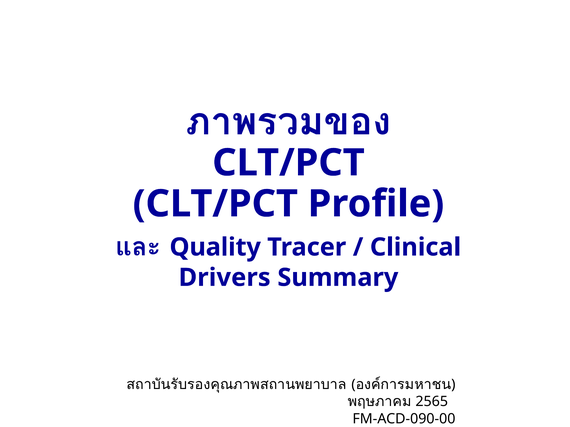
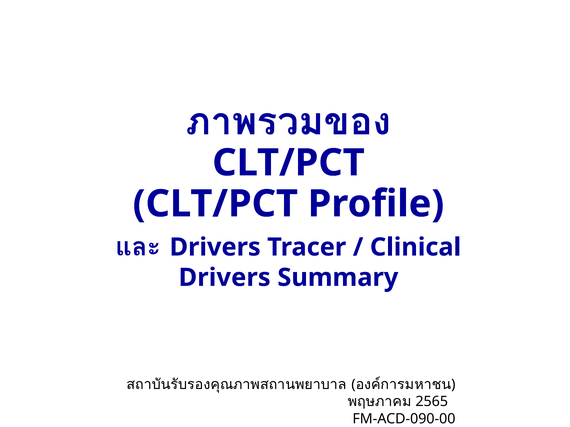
Quality at (215, 247): Quality -> Drivers
